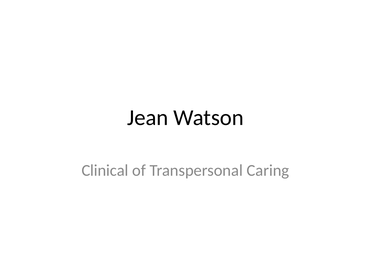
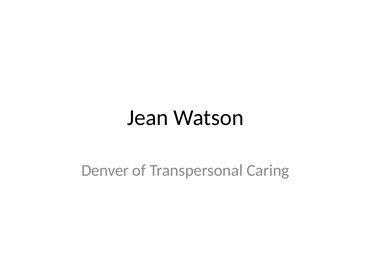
Clinical: Clinical -> Denver
